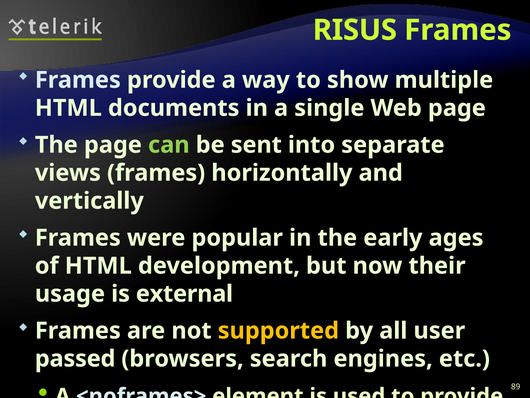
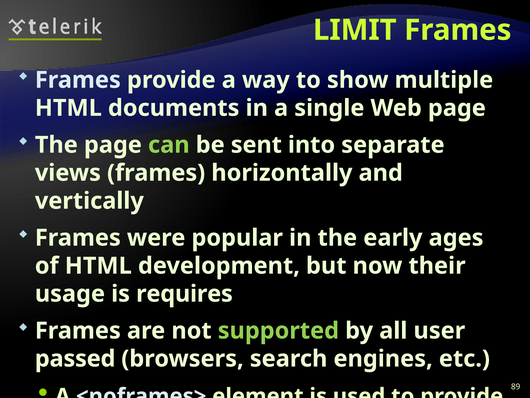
RISUS: RISUS -> LIMIT
external: external -> requires
supported colour: yellow -> light green
